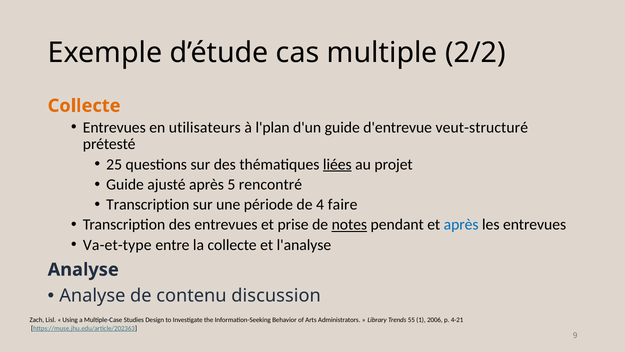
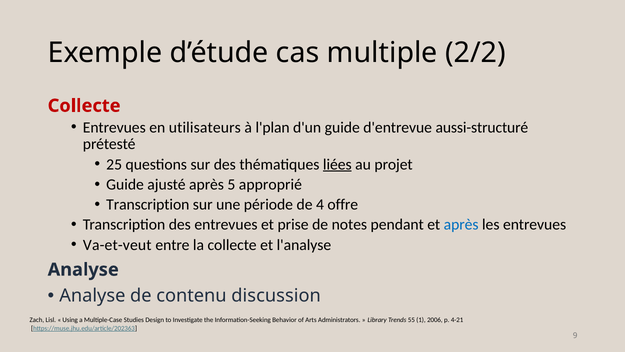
Collecte at (84, 106) colour: orange -> red
veut-structuré: veut-structuré -> aussi-structuré
rencontré: rencontré -> approprié
faire: faire -> offre
notes underline: present -> none
Va-et-type: Va-et-type -> Va-et-veut
